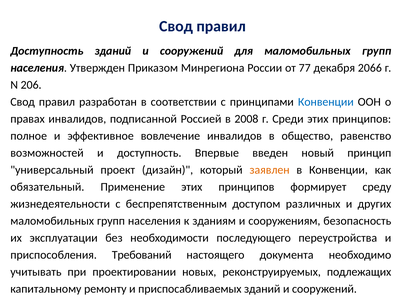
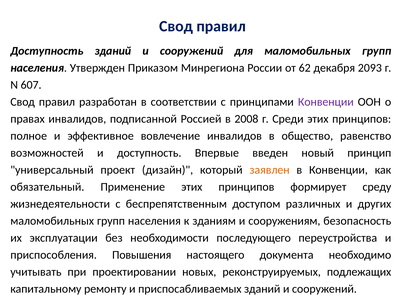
77: 77 -> 62
2066: 2066 -> 2093
206: 206 -> 607
Конвенции at (326, 102) colour: blue -> purple
Требований: Требований -> Повышения
